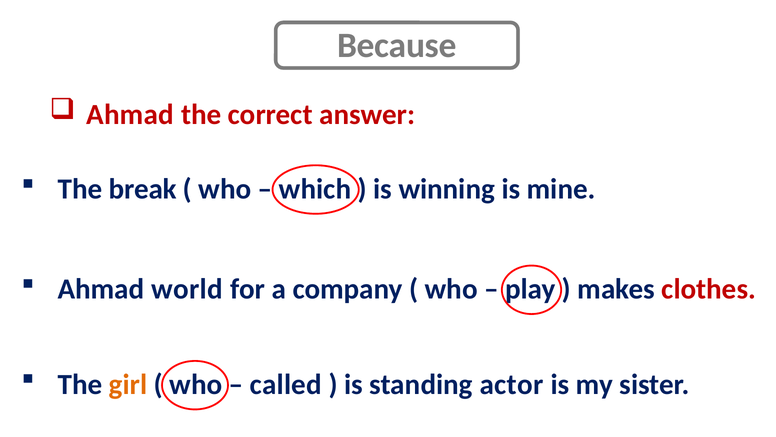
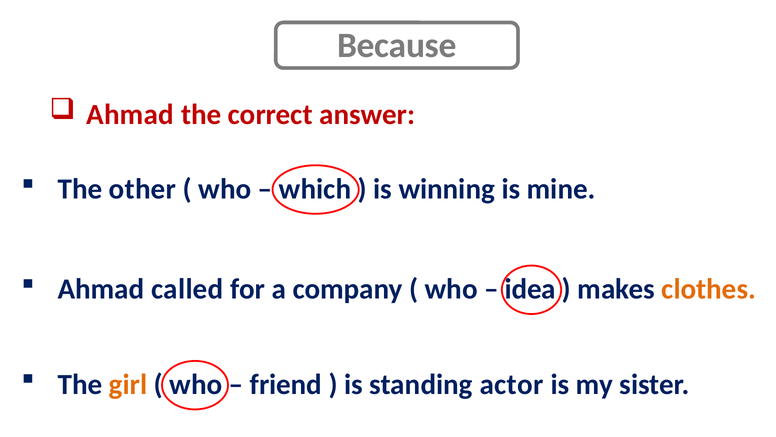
break: break -> other
world: world -> called
play: play -> idea
clothes colour: red -> orange
called: called -> friend
